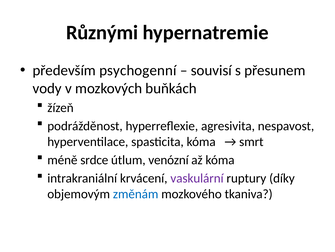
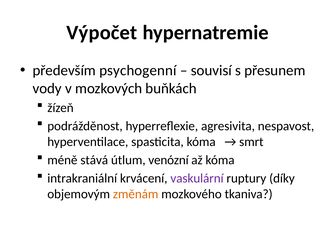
Různými: Různými -> Výpočet
srdce: srdce -> stává
změnám colour: blue -> orange
